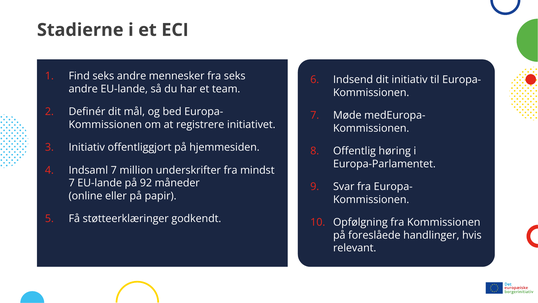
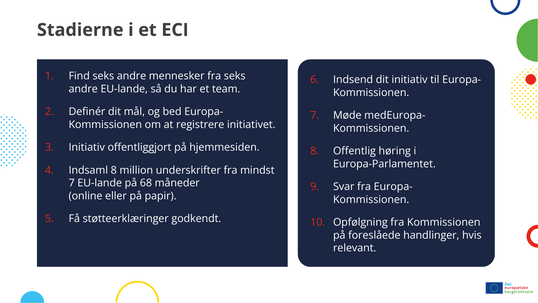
Indsaml 7: 7 -> 8
92: 92 -> 68
